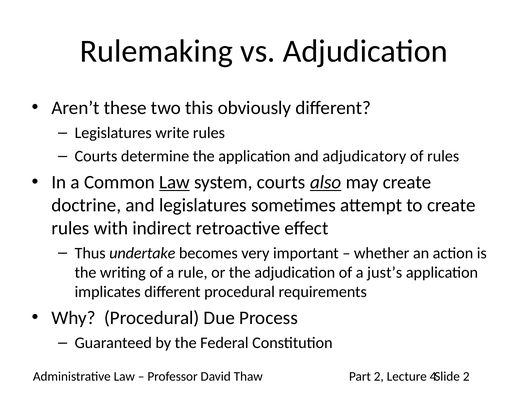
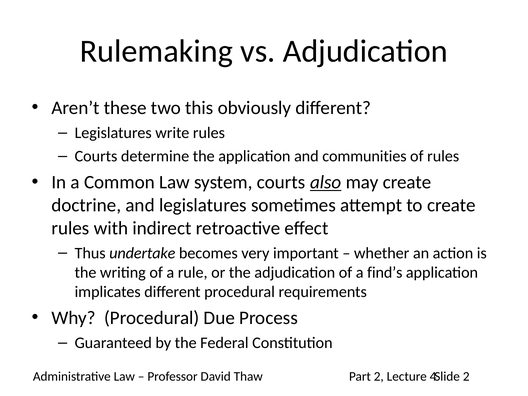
adjudicatory: adjudicatory -> communities
Law at (174, 182) underline: present -> none
just’s: just’s -> find’s
